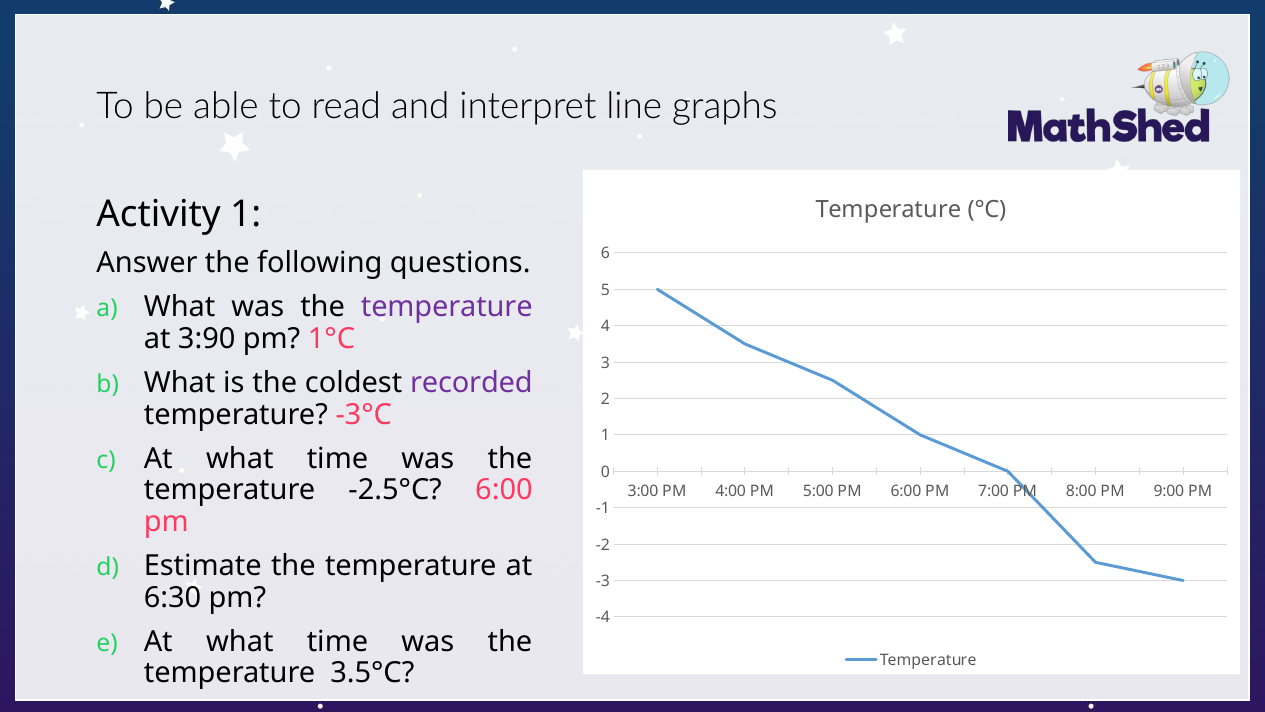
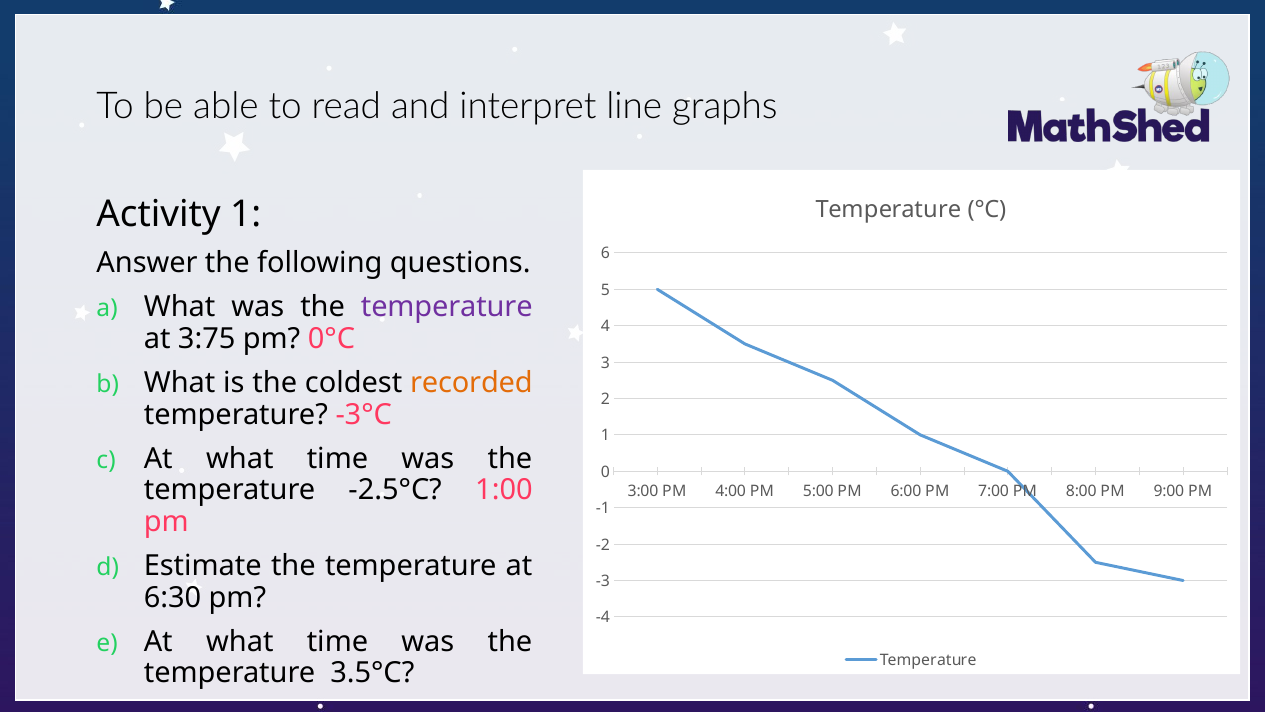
3:90: 3:90 -> 3:75
1°C: 1°C -> 0°C
recorded colour: purple -> orange
-2.5°C 6:00: 6:00 -> 1:00
